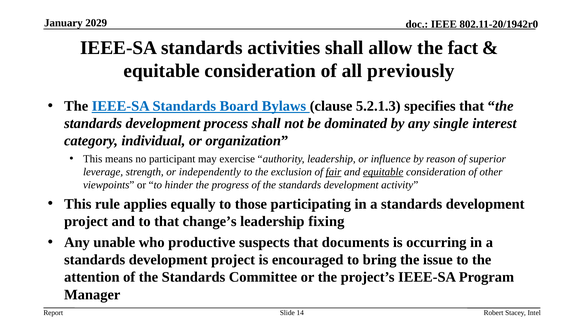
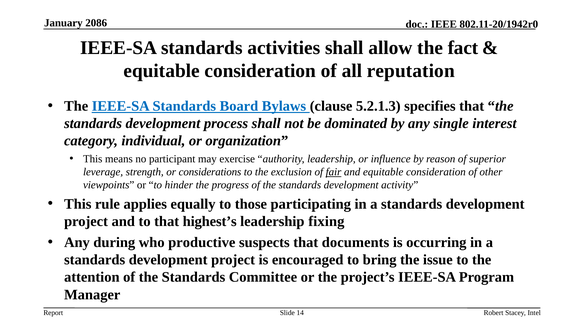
2029: 2029 -> 2086
previously: previously -> reputation
independently: independently -> considerations
equitable at (383, 172) underline: present -> none
change’s: change’s -> highest’s
unable: unable -> during
